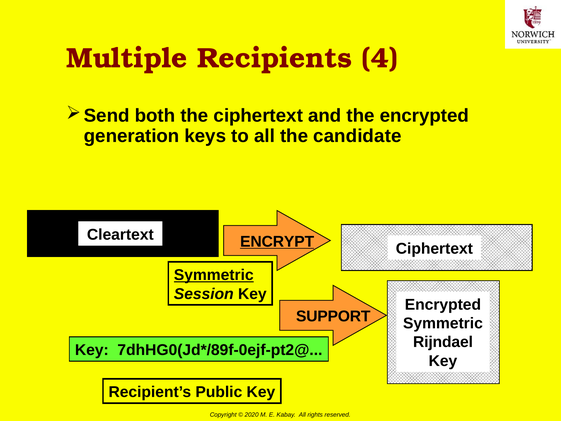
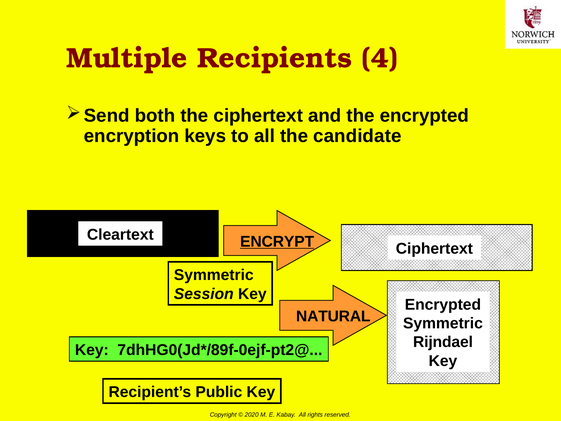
generation: generation -> encryption
Symmetric at (214, 275) underline: present -> none
SUPPORT: SUPPORT -> NATURAL
